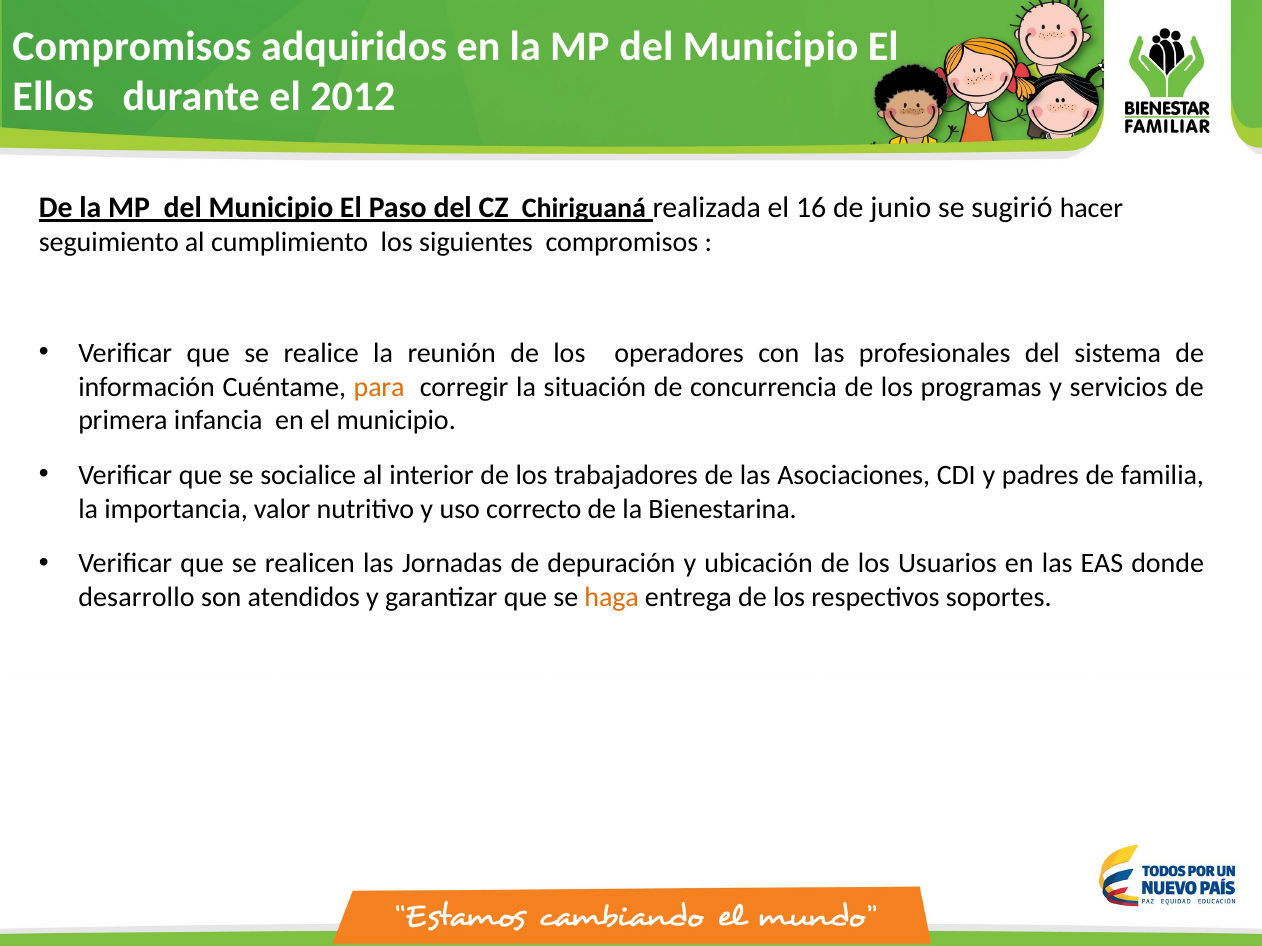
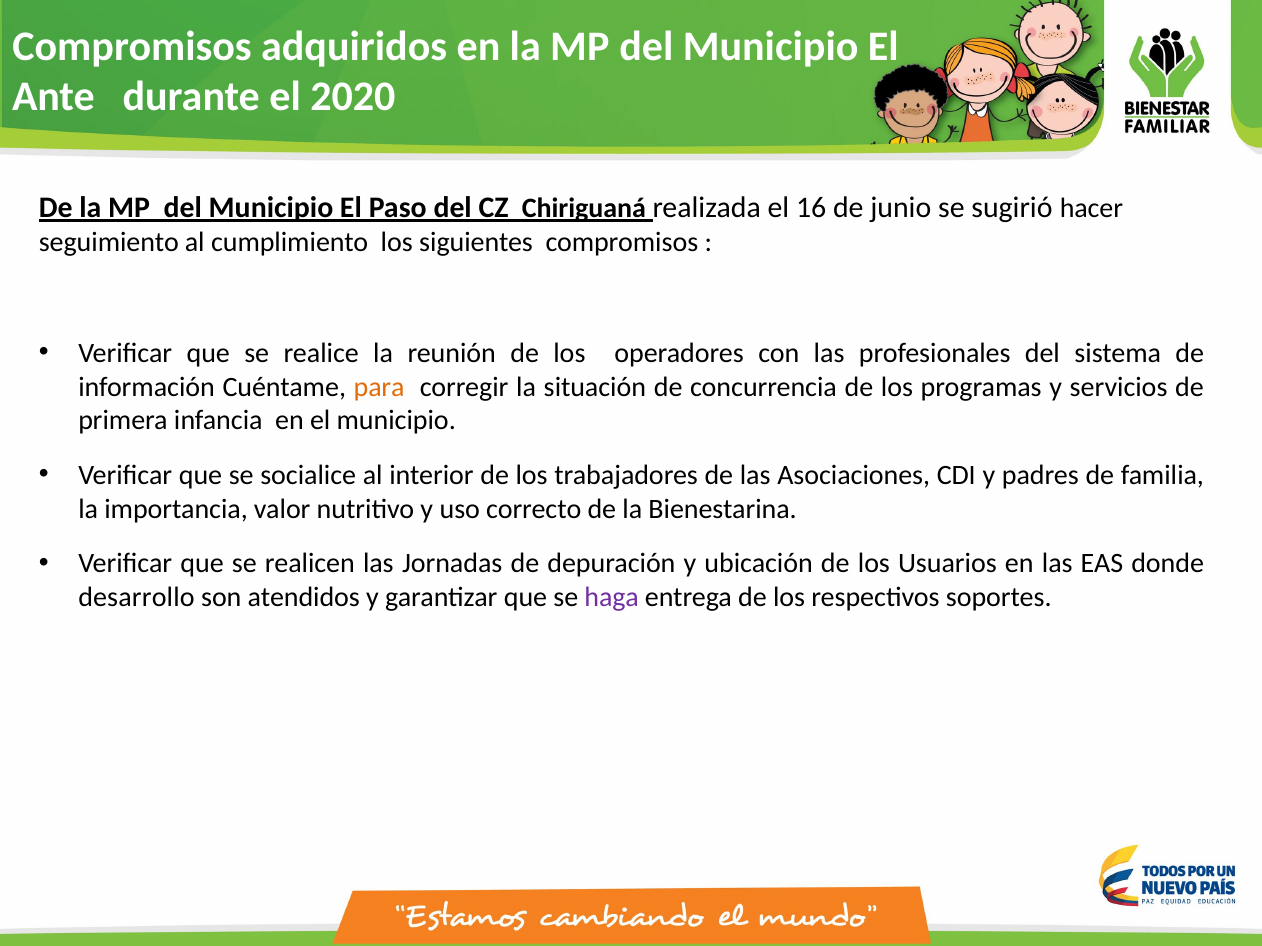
Ellos: Ellos -> Ante
2012: 2012 -> 2020
haga colour: orange -> purple
